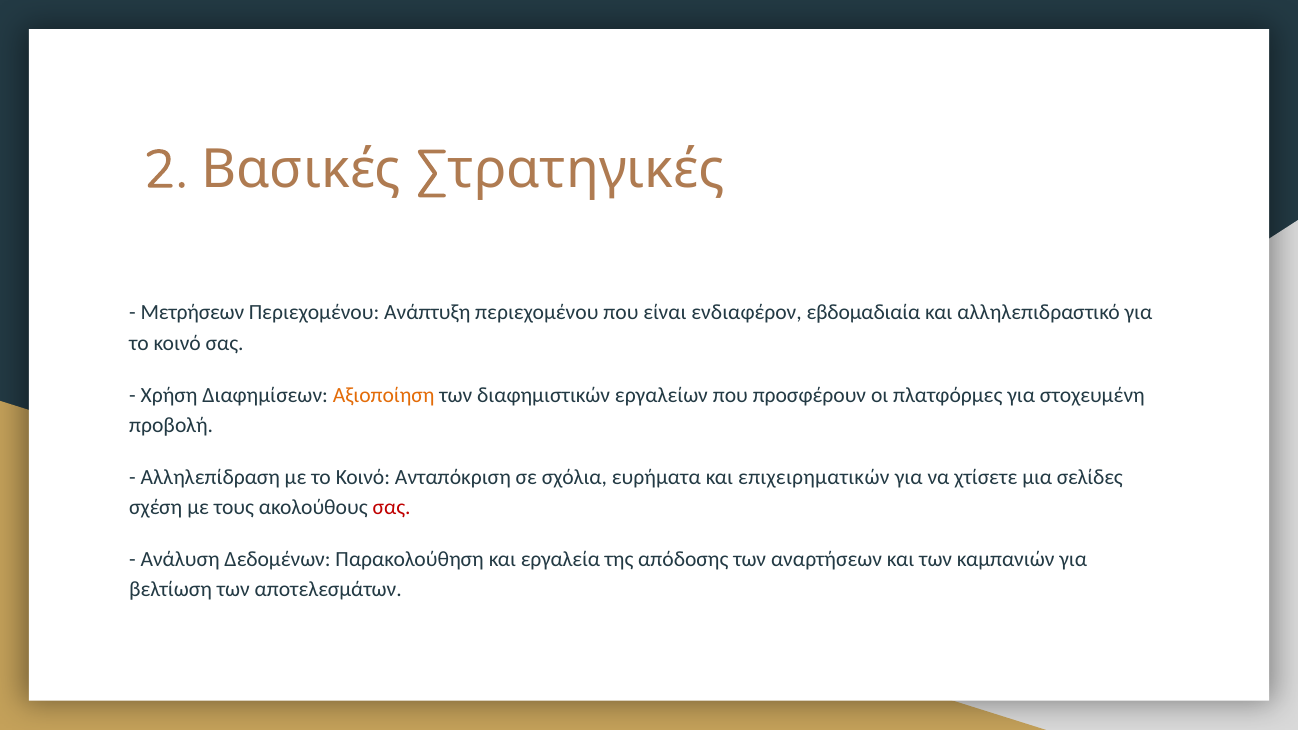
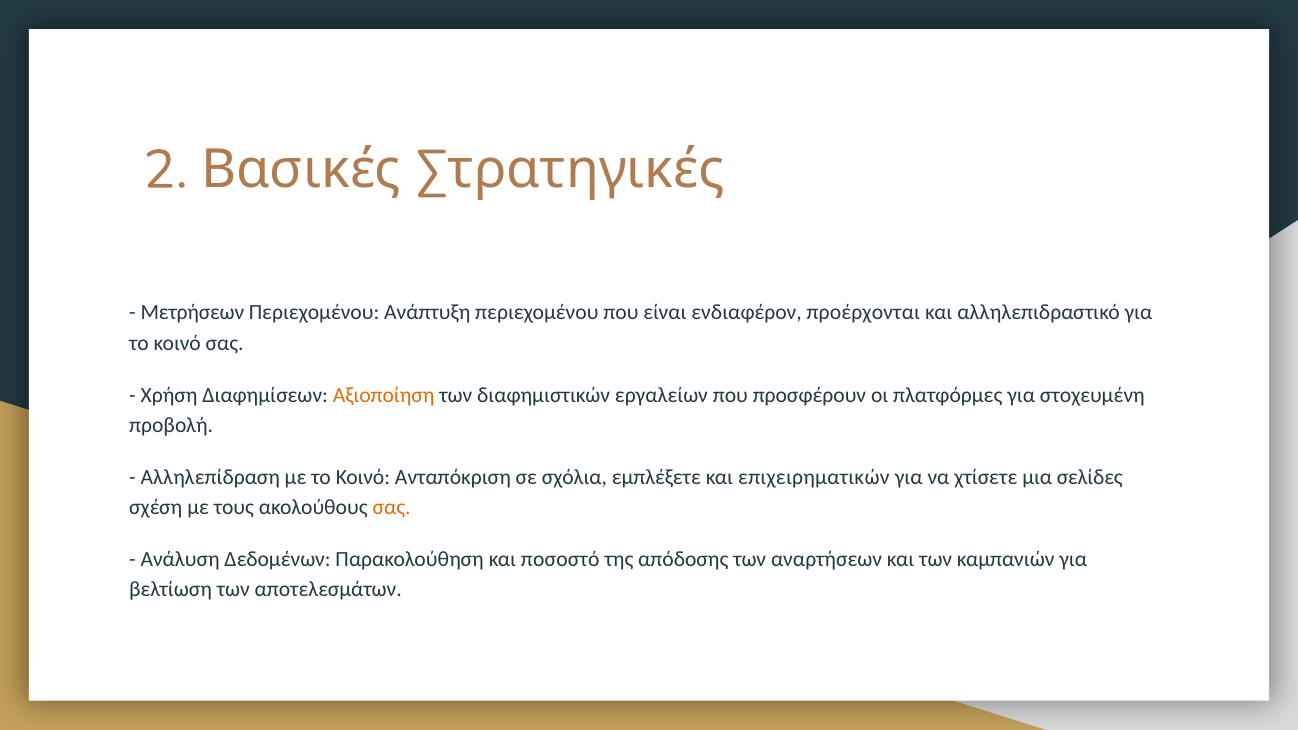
εβδομαδιαία: εβδομαδιαία -> προέρχονται
ευρήματα: ευρήματα -> εμπλέξετε
σας at (392, 508) colour: red -> orange
εργαλεία: εργαλεία -> ποσοστό
